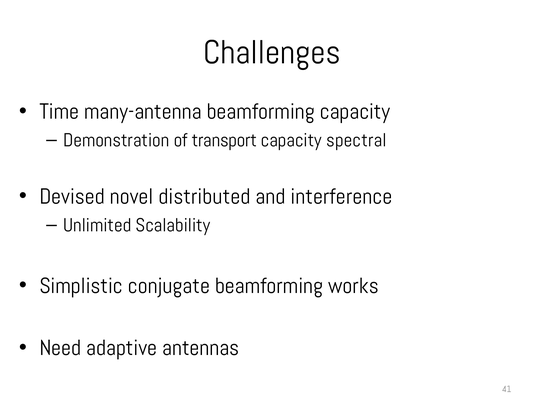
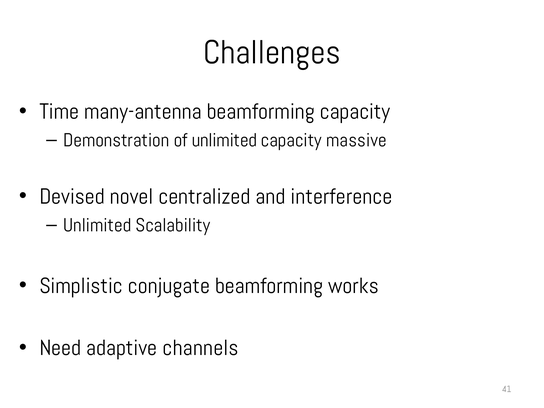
of transport: transport -> unlimited
spectral: spectral -> massive
distributed: distributed -> centralized
antennas: antennas -> channels
